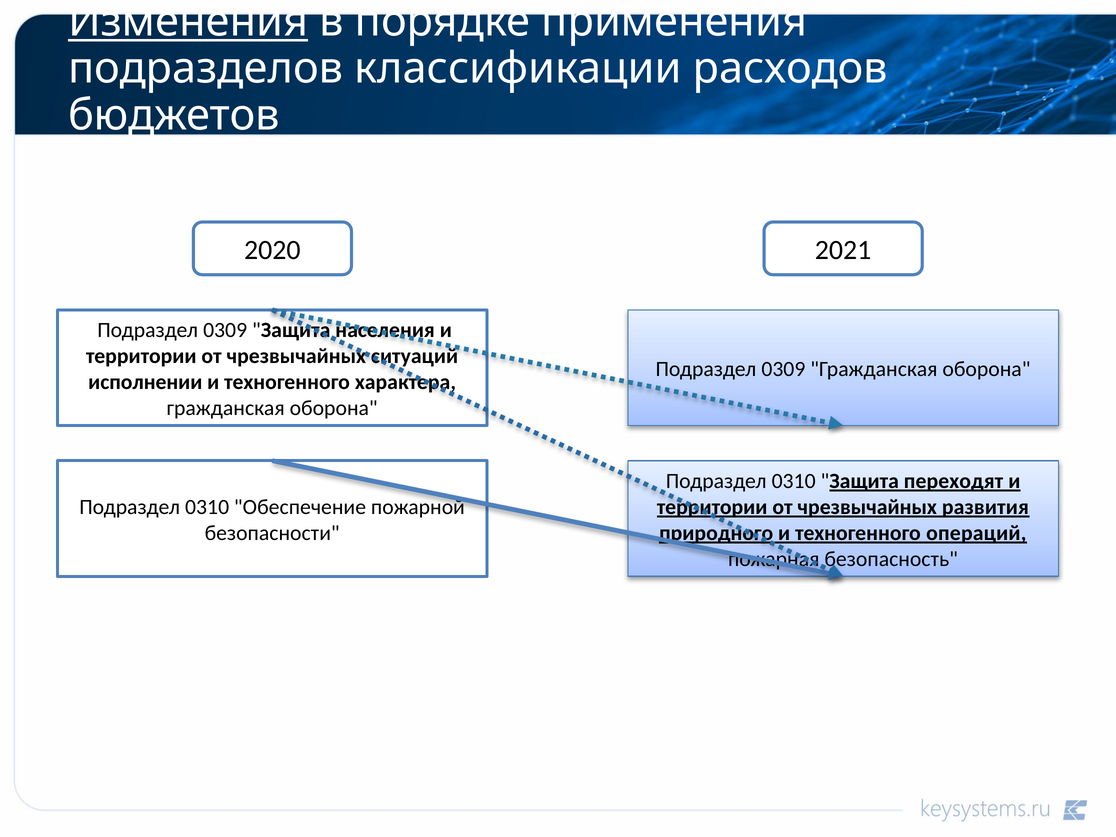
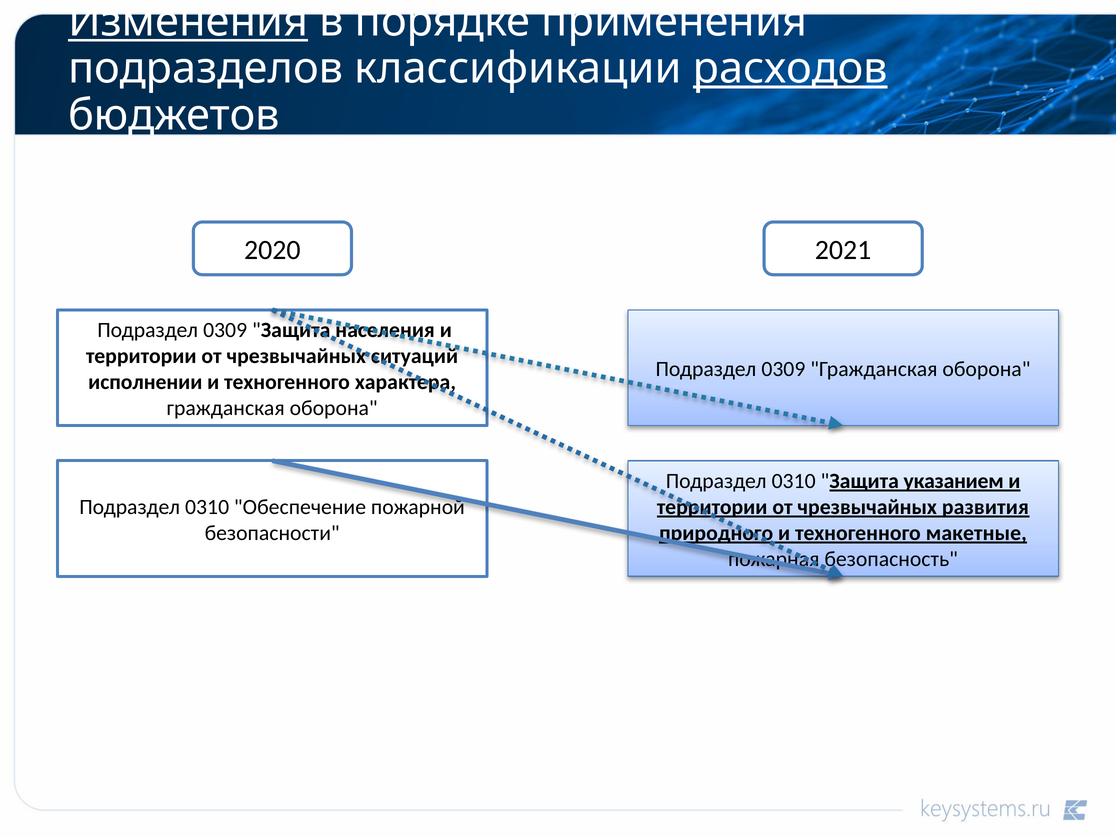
расходов underline: none -> present
переходят: переходят -> указанием
операций: операций -> макетные
